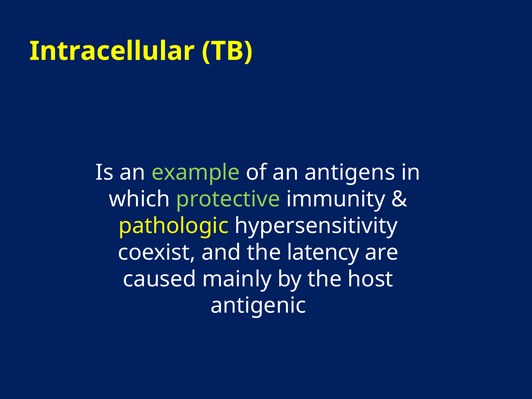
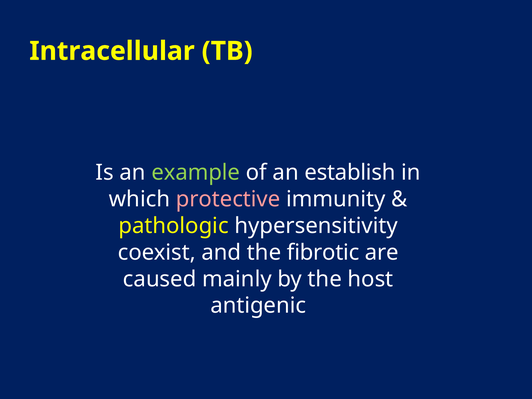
antigens: antigens -> establish
protective colour: light green -> pink
latency: latency -> fibrotic
